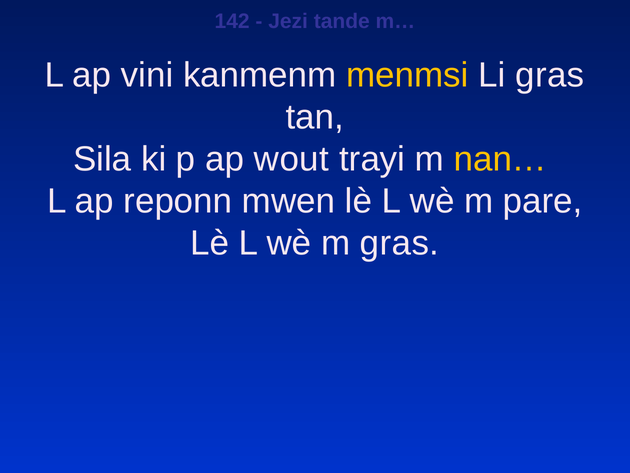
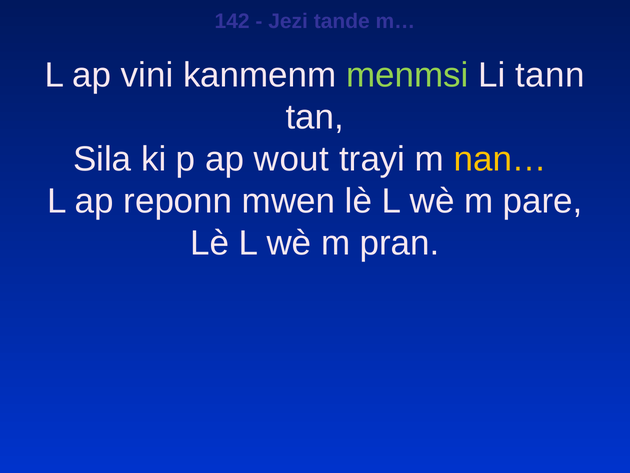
menmsi colour: yellow -> light green
Li gras: gras -> tann
m gras: gras -> pran
